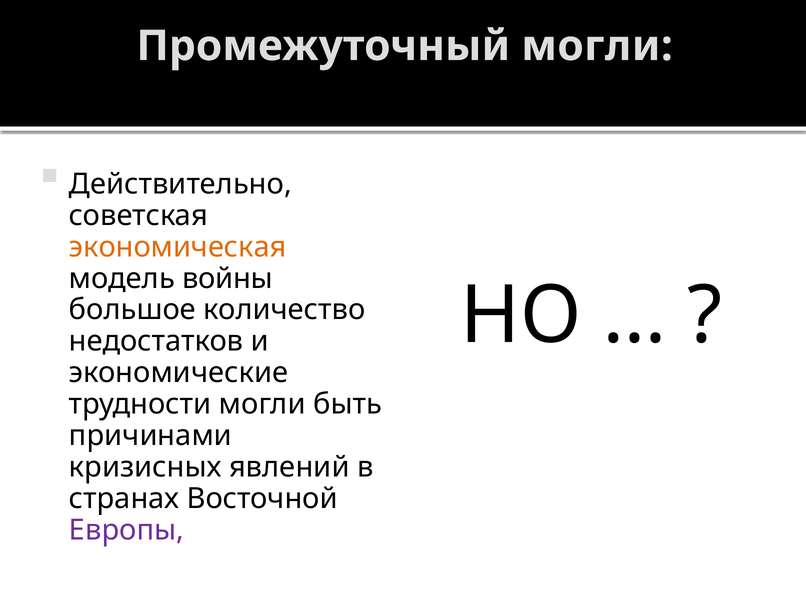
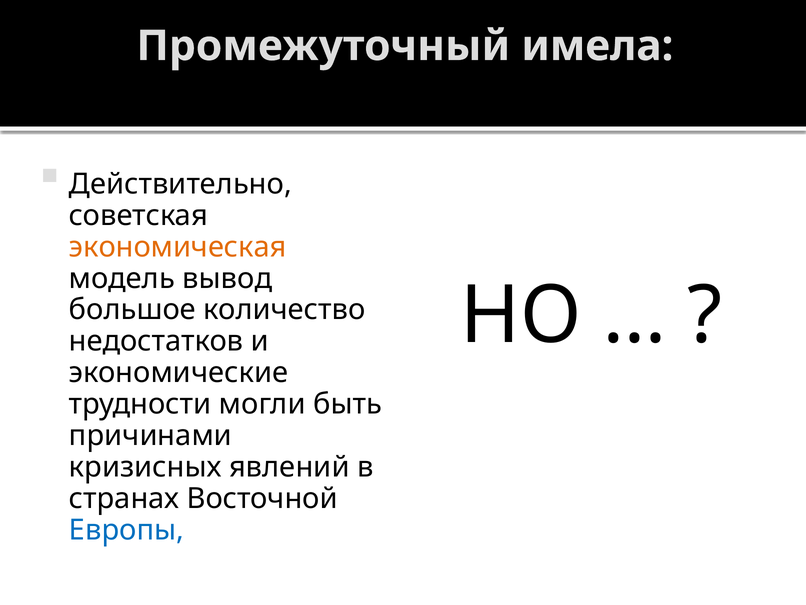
Промежуточный могли: могли -> имела
войны: войны -> вывод
Европы colour: purple -> blue
